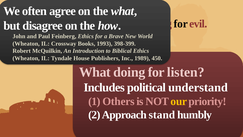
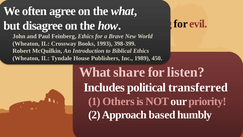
doing: doing -> share
understand: understand -> transferred
our colour: yellow -> white
stand: stand -> based
